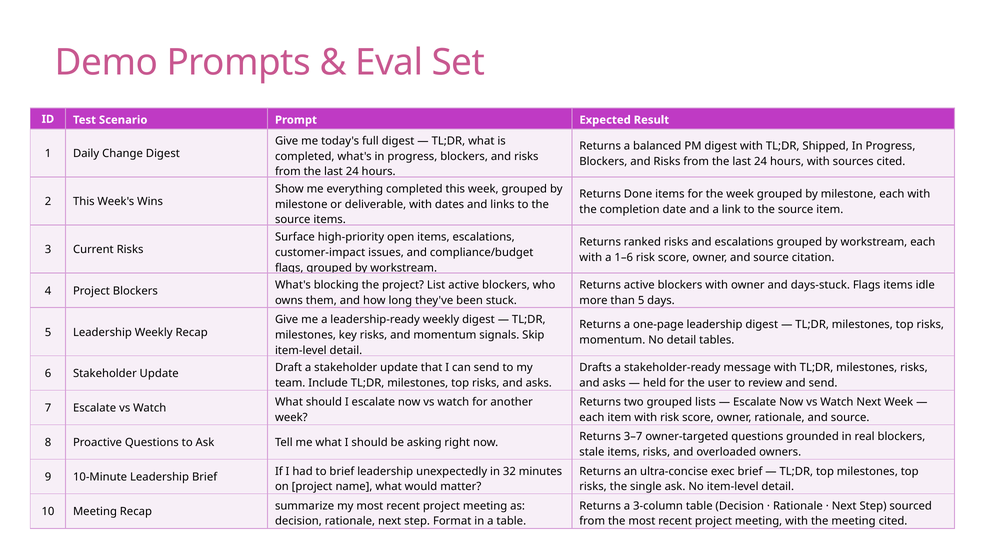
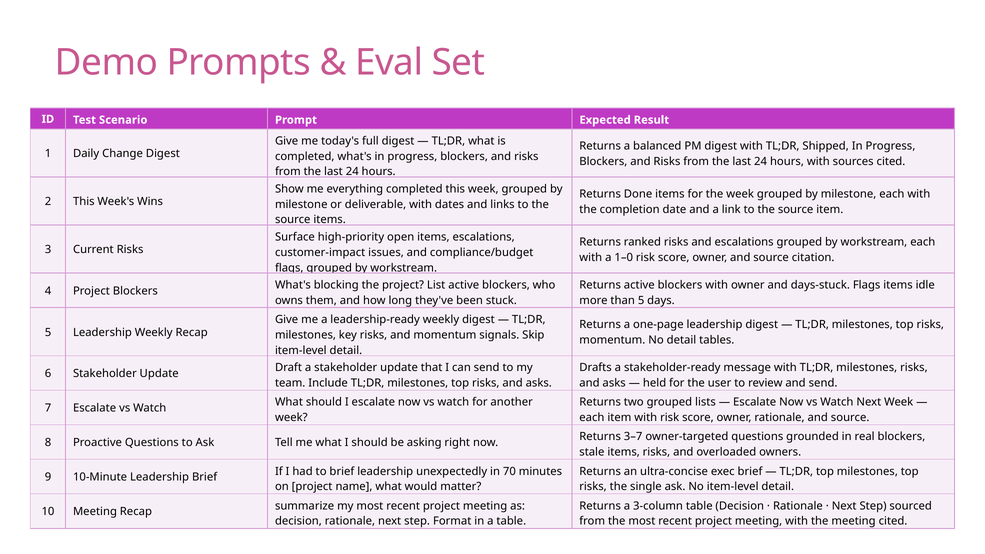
1–6: 1–6 -> 1–0
32: 32 -> 70
